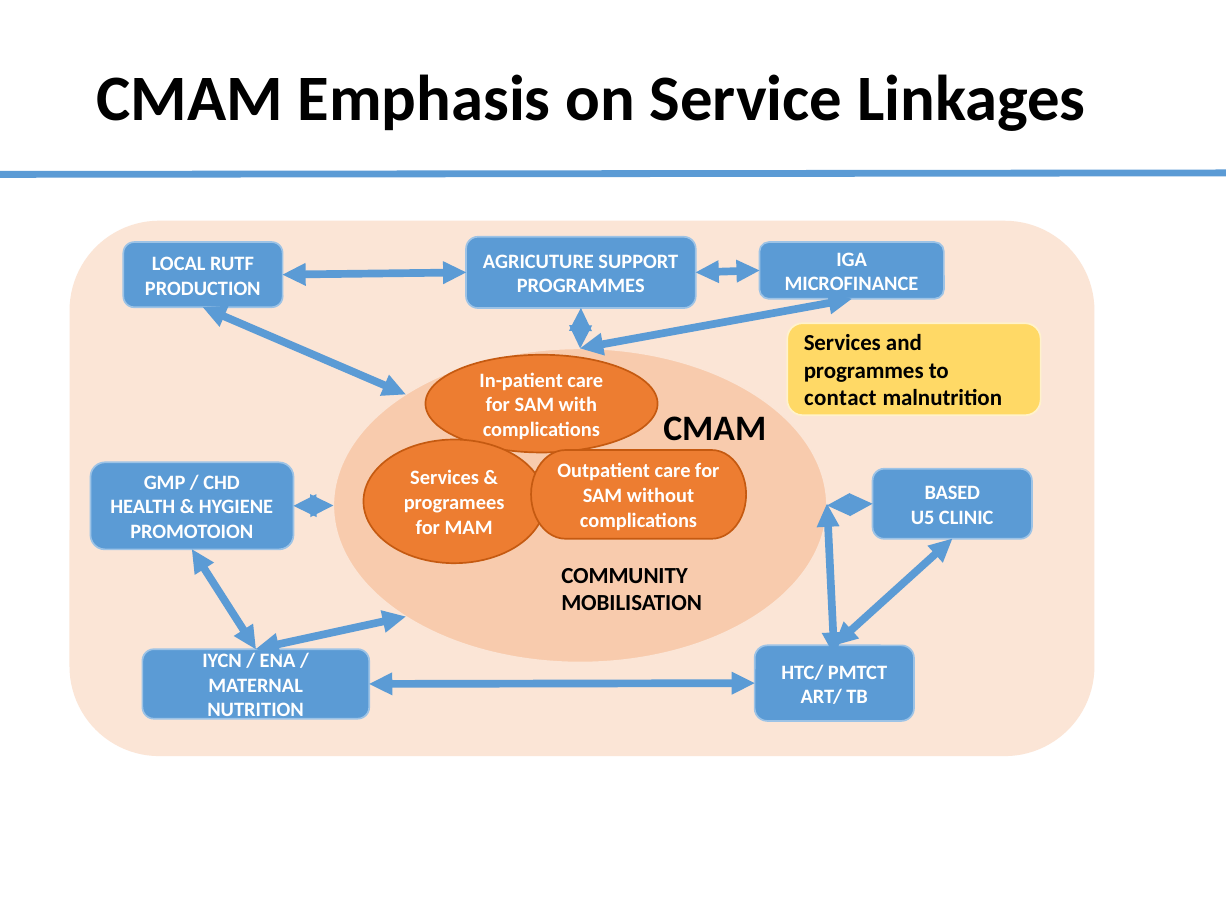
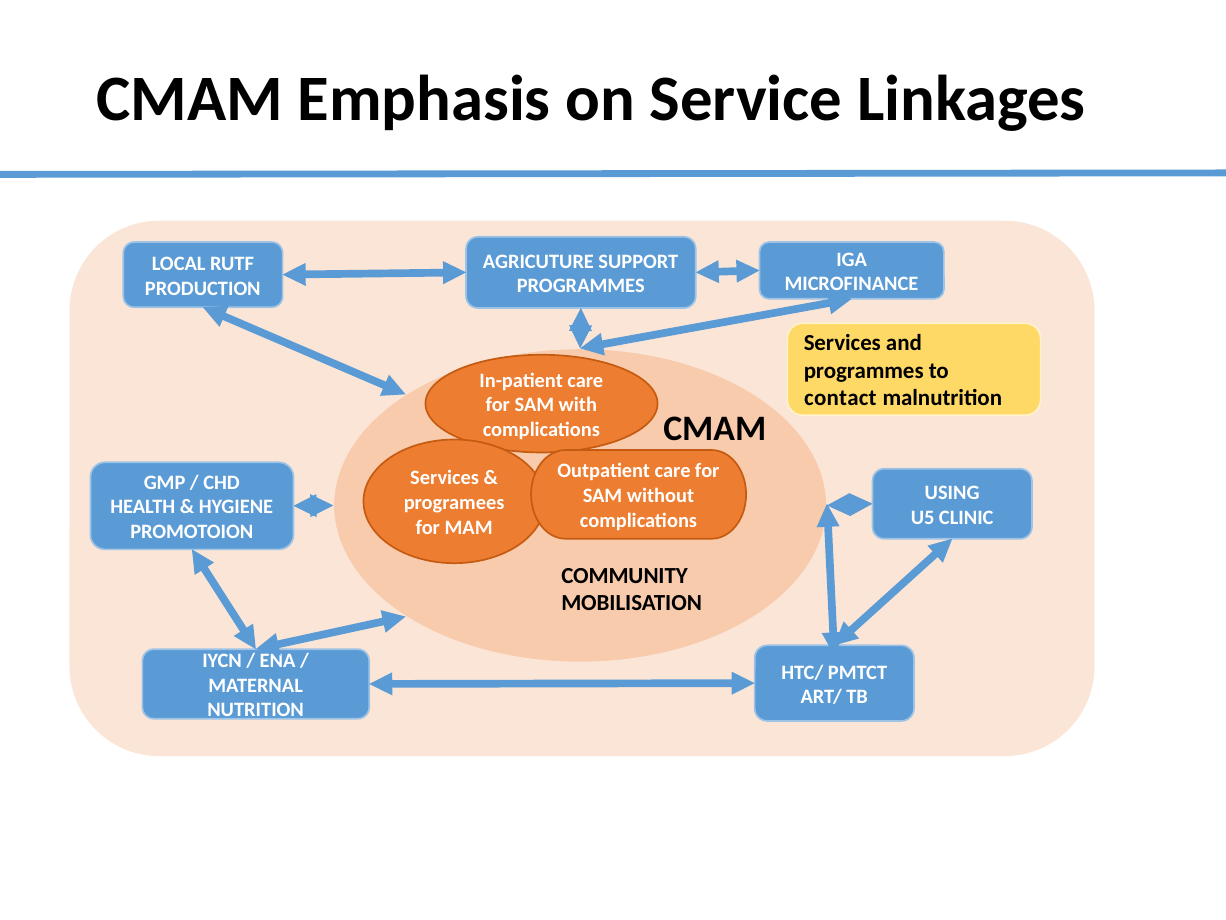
BASED: BASED -> USING
